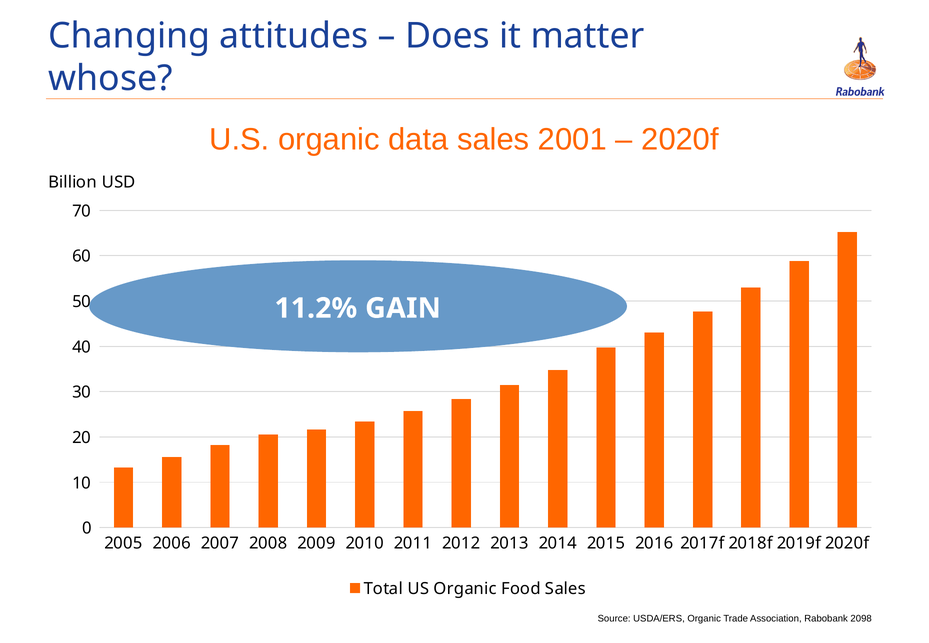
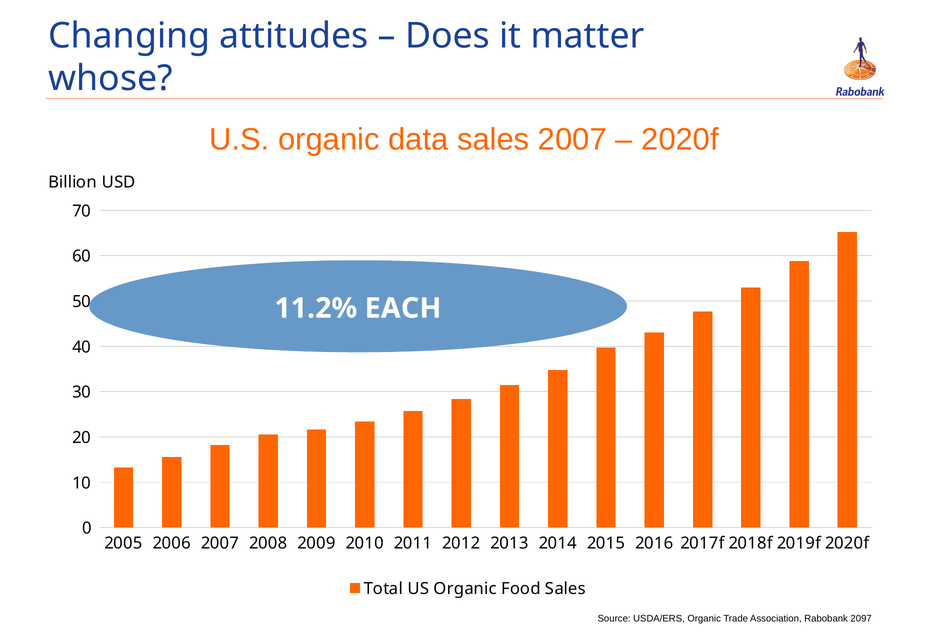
sales 2001: 2001 -> 2007
GAIN: GAIN -> EACH
2098: 2098 -> 2097
